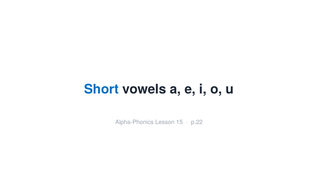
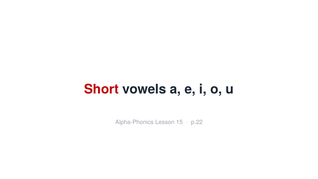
Short colour: blue -> red
